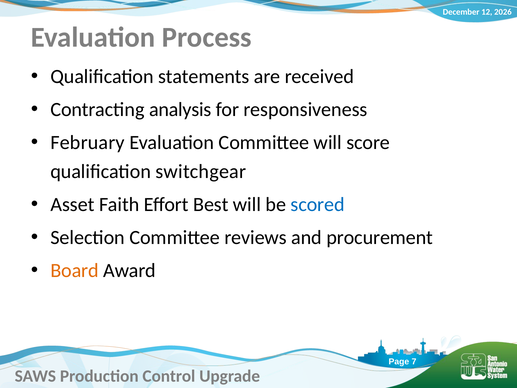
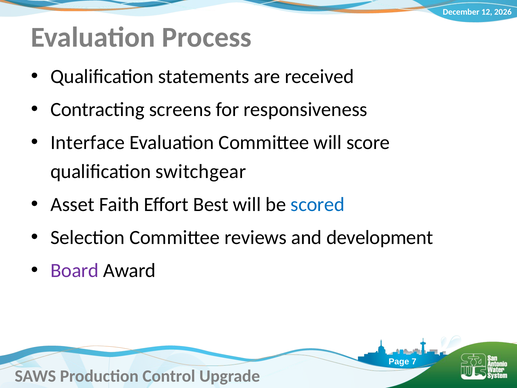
analysis: analysis -> screens
February: February -> Interface
procurement: procurement -> development
Board colour: orange -> purple
